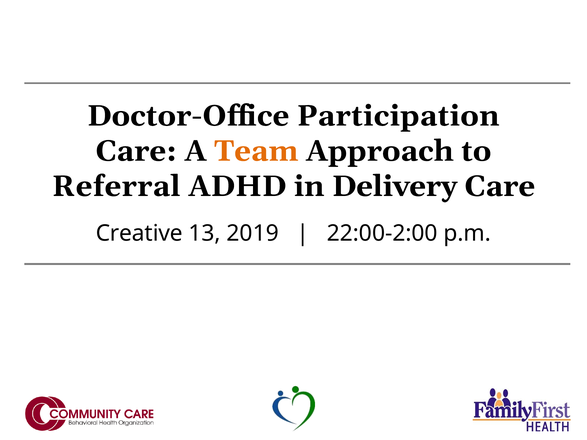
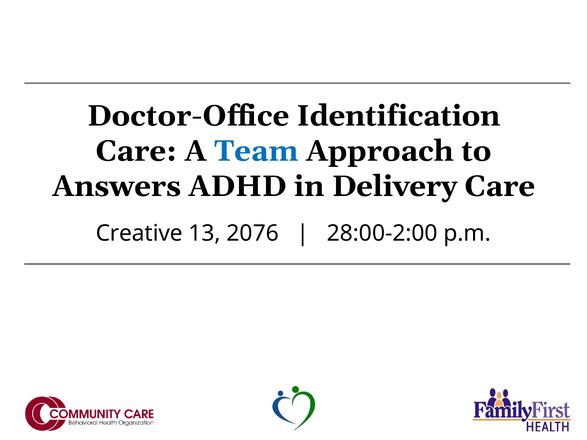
Participation: Participation -> Identification
Team colour: orange -> blue
Referral: Referral -> Answers
2019: 2019 -> 2076
22:00-2:00: 22:00-2:00 -> 28:00-2:00
